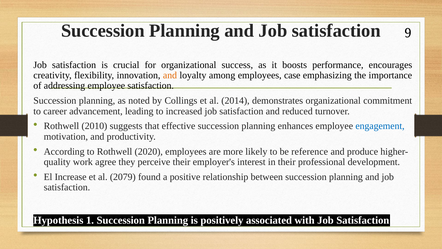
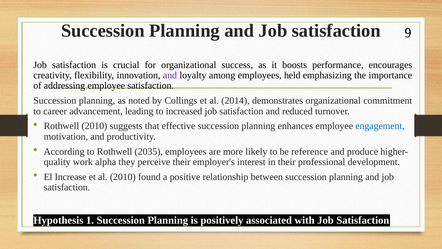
and at (170, 75) colour: orange -> purple
case: case -> held
2020: 2020 -> 2035
agree: agree -> alpha
al 2079: 2079 -> 2010
